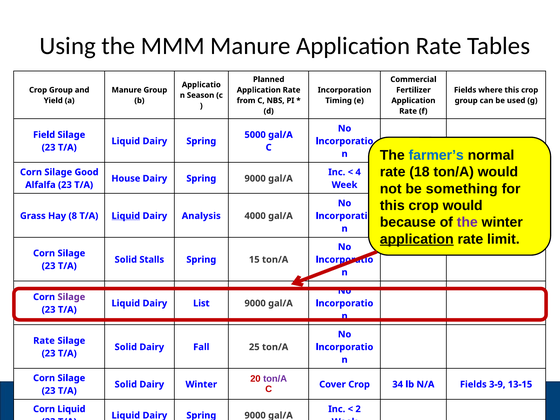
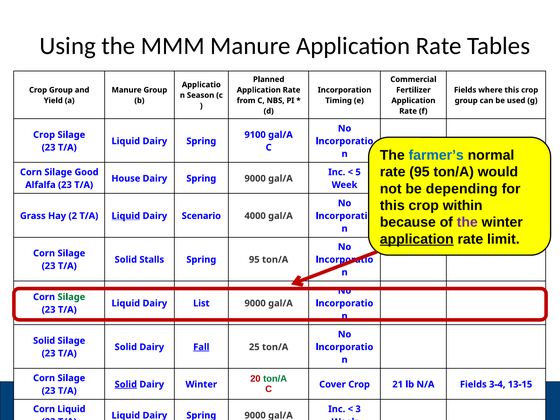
Field at (44, 135): Field -> Crop
5000: 5000 -> 9100
rate 18: 18 -> 95
4: 4 -> 5
something: something -> depending
crop would: would -> within
8: 8 -> 2
Analysis: Analysis -> Scenario
Spring 15: 15 -> 95
Silage at (71, 297) colour: purple -> green
Rate at (44, 341): Rate -> Solid
Fall underline: none -> present
ton/A at (275, 379) colour: purple -> green
Solid at (126, 384) underline: none -> present
34: 34 -> 21
3-9: 3-9 -> 3-4
2: 2 -> 3
